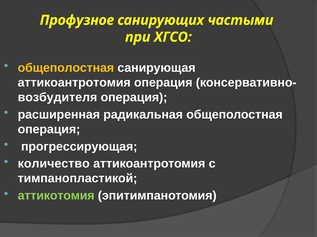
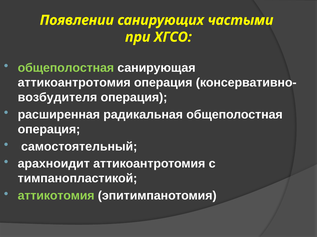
Профузное: Профузное -> Появлении
общеполостная at (66, 68) colour: yellow -> light green
прогрессирующая: прогрессирующая -> самостоятельный
количество: количество -> арахноидит
